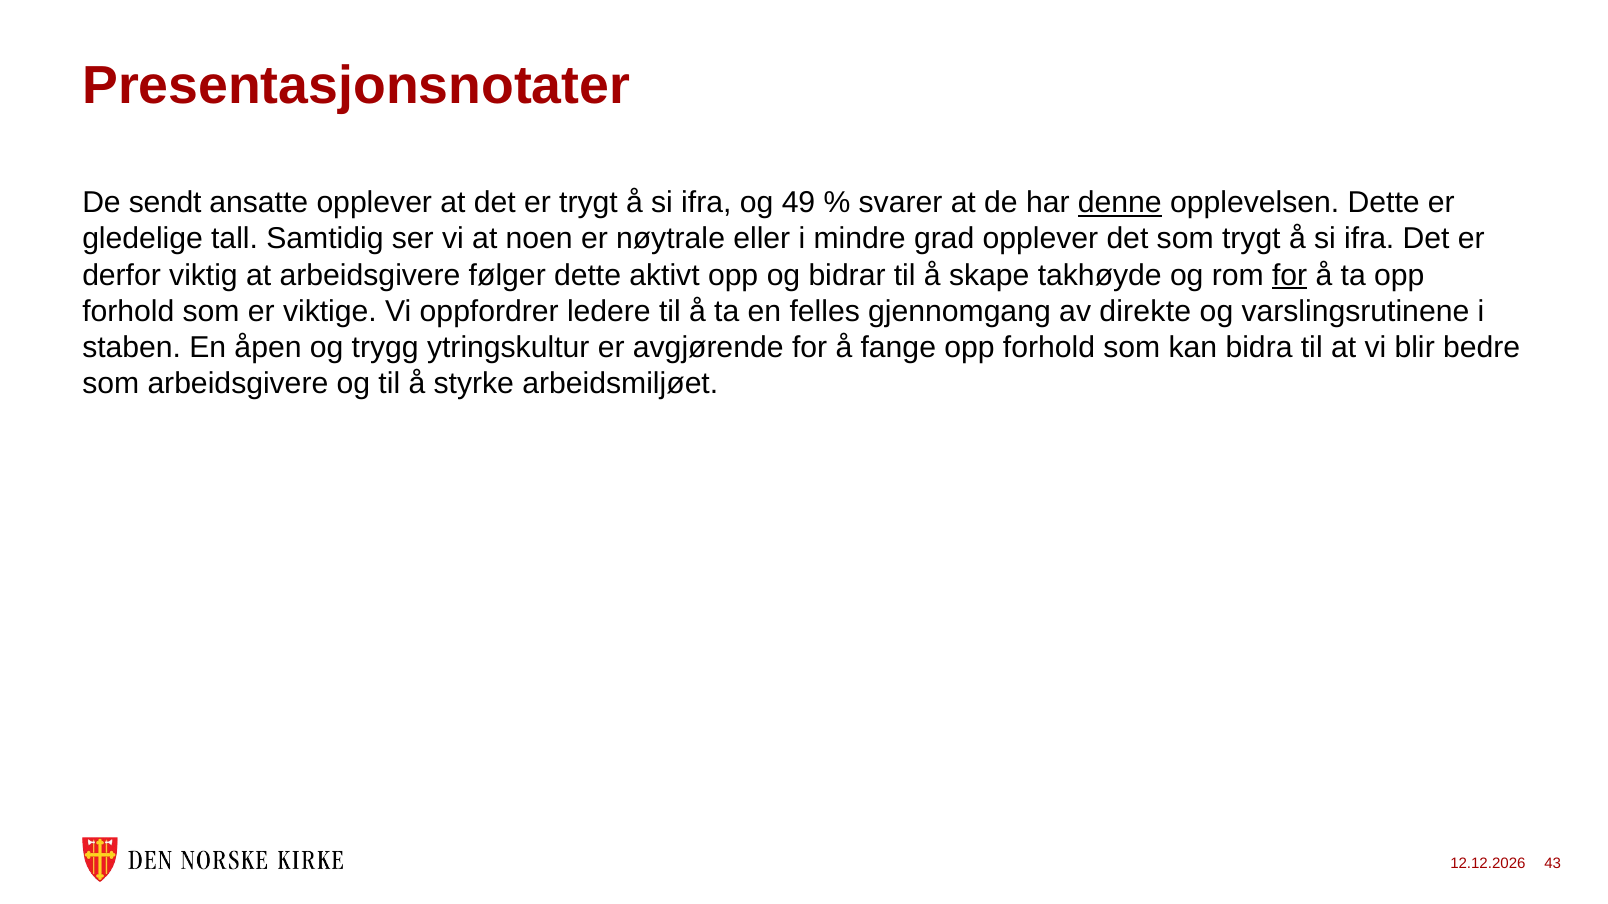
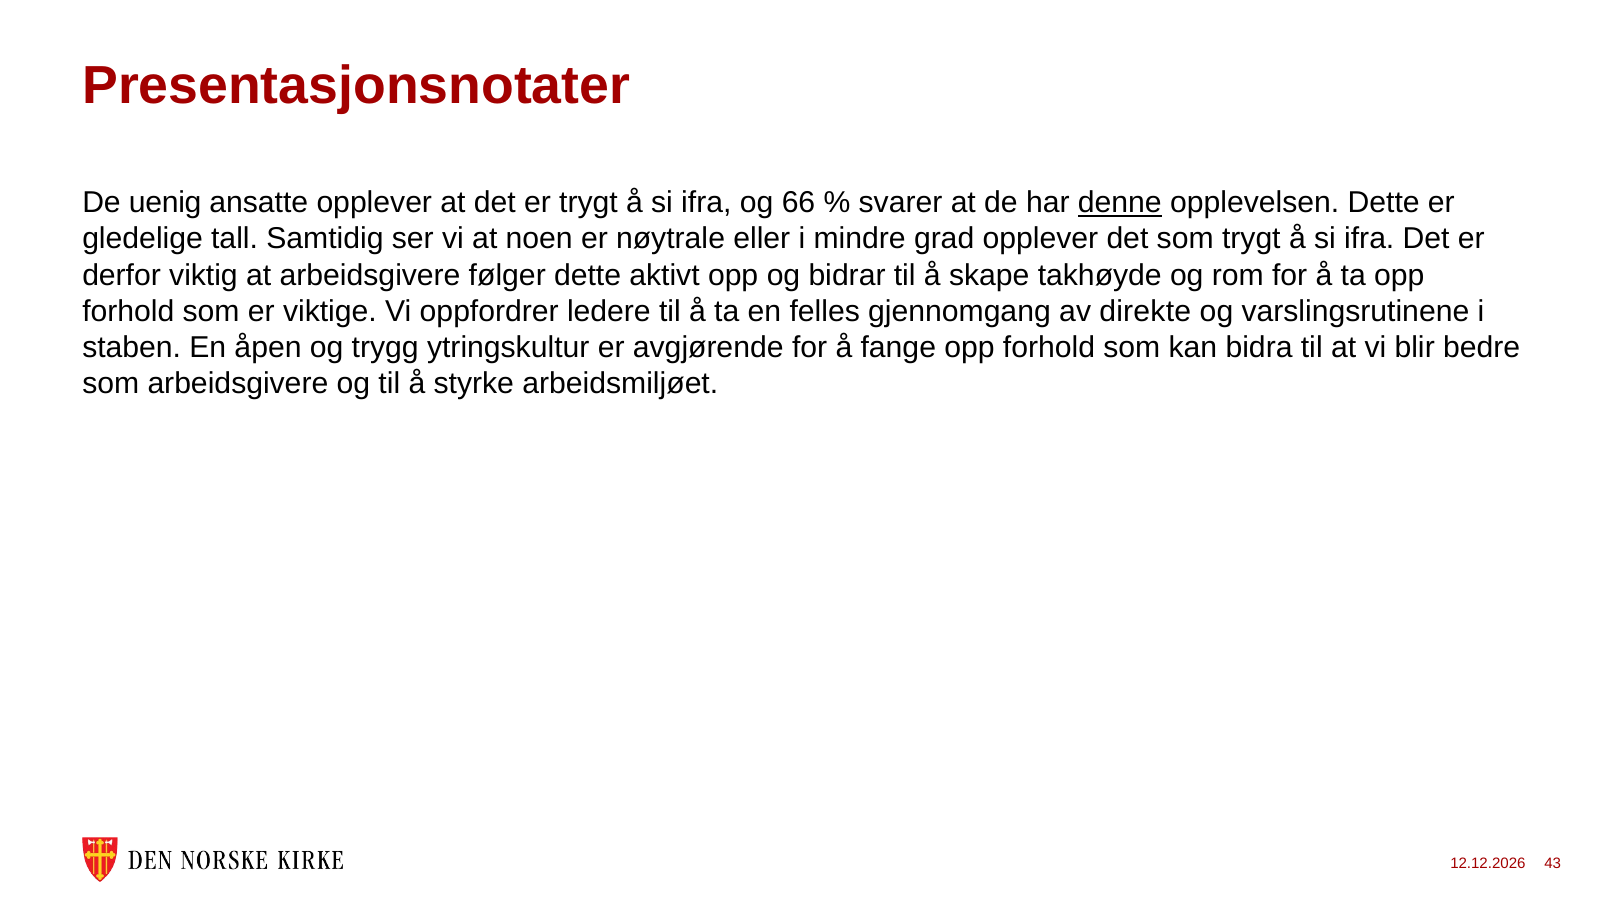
sendt: sendt -> uenig
49: 49 -> 66
for at (1290, 275) underline: present -> none
